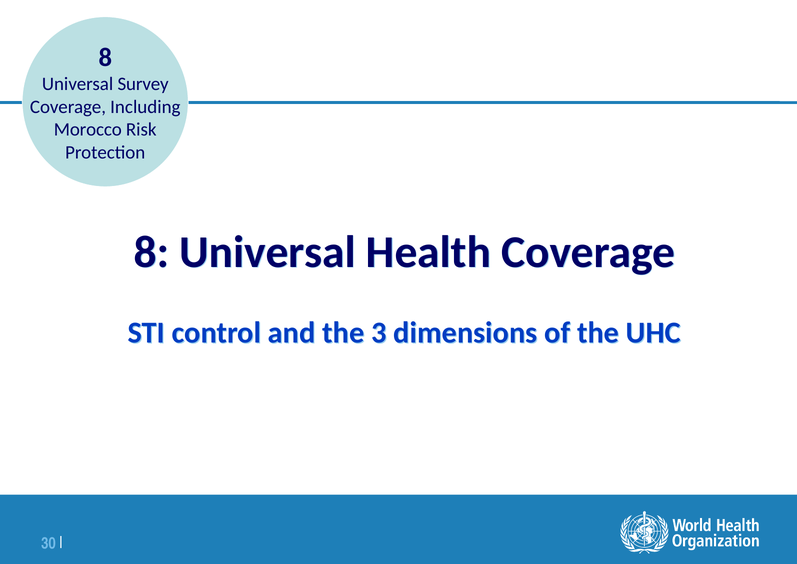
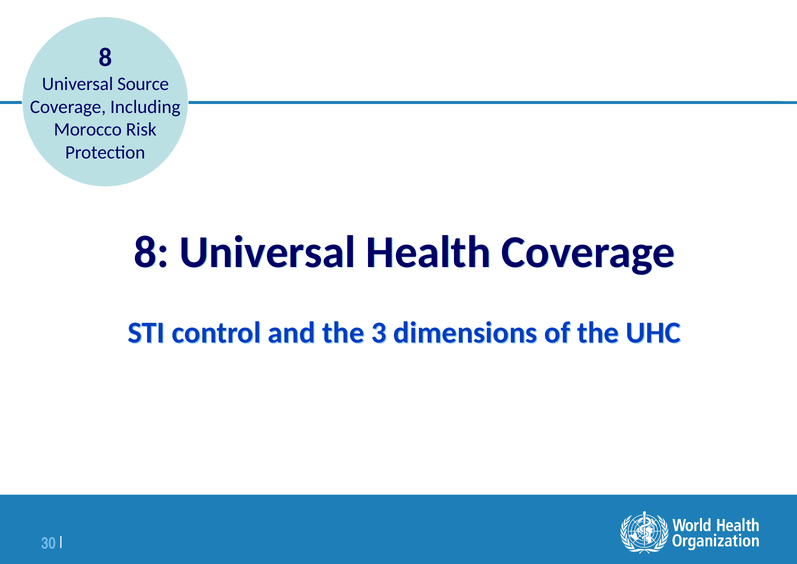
Survey: Survey -> Source
